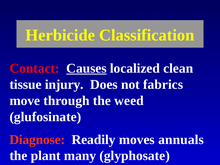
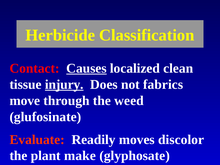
injury underline: none -> present
Diagnose: Diagnose -> Evaluate
annuals: annuals -> discolor
many: many -> make
